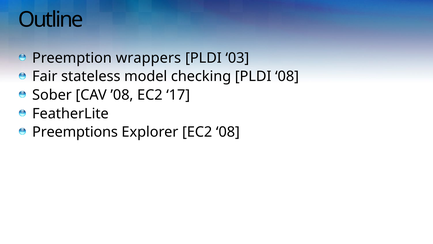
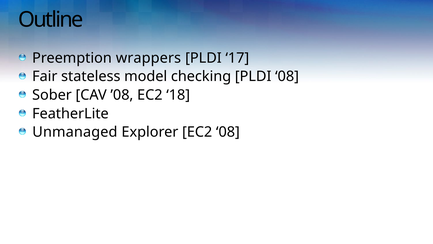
03: 03 -> 17
17: 17 -> 18
Preemptions: Preemptions -> Unmanaged
